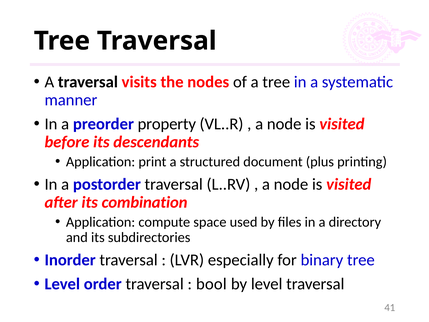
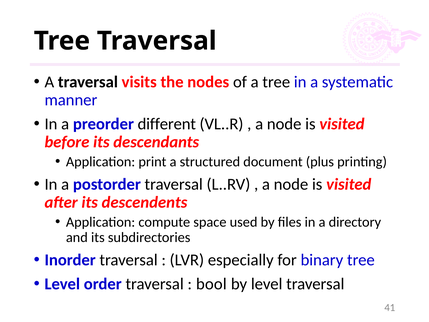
property: property -> different
combination: combination -> descendents
